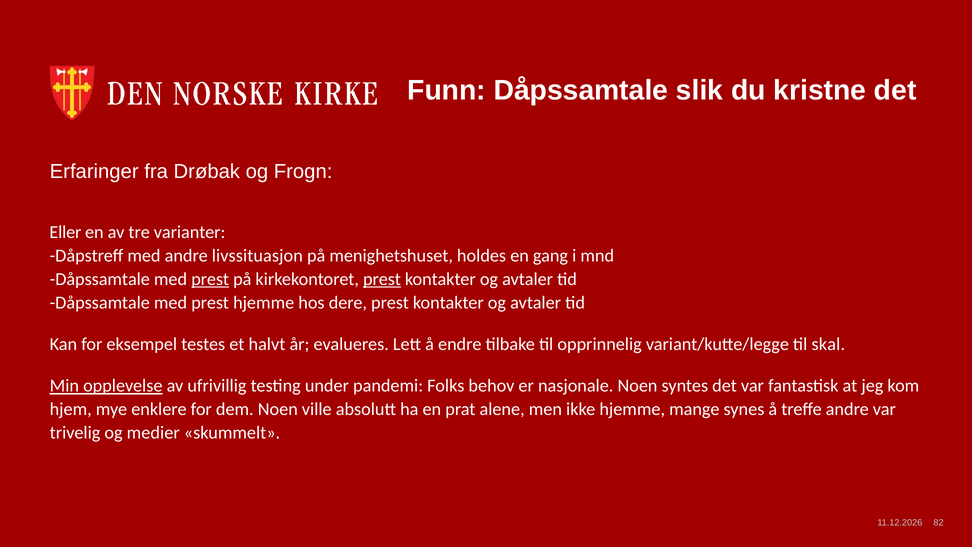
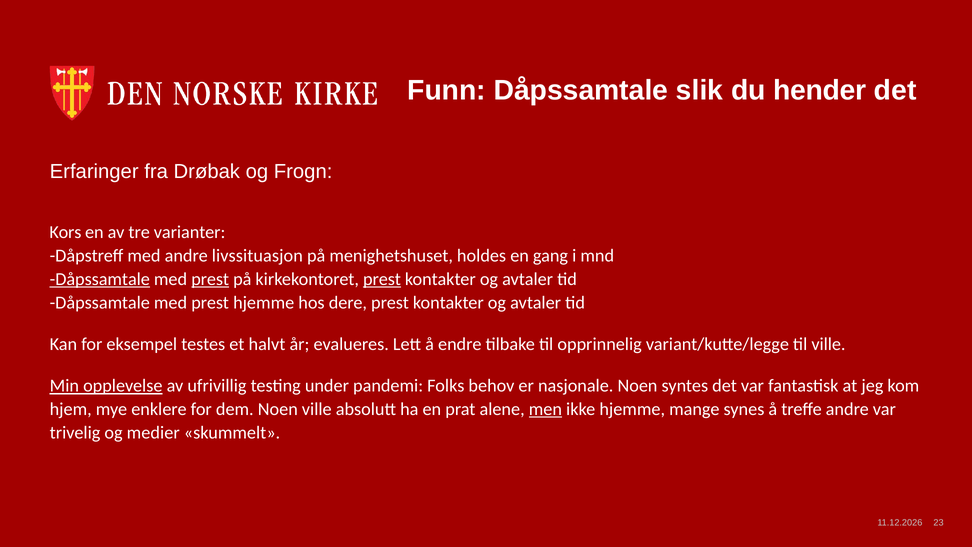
kristne: kristne -> hender
Eller: Eller -> Kors
Dåpssamtale at (100, 279) underline: none -> present
til skal: skal -> ville
men underline: none -> present
82: 82 -> 23
